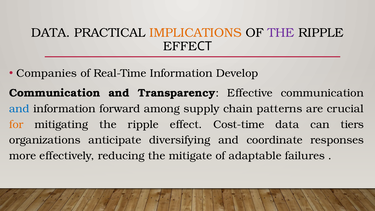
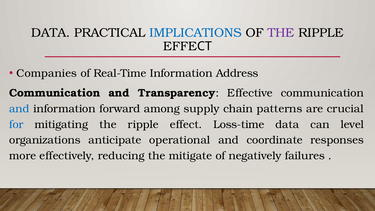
IMPLICATIONS colour: orange -> blue
Develop: Develop -> Address
for colour: orange -> blue
Cost-time: Cost-time -> Loss-time
tiers: tiers -> level
diversifying: diversifying -> operational
adaptable: adaptable -> negatively
